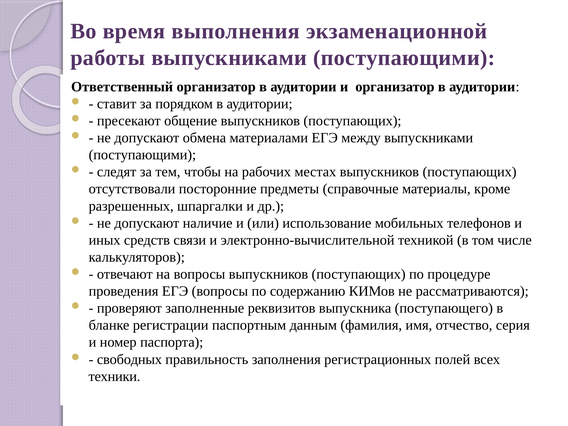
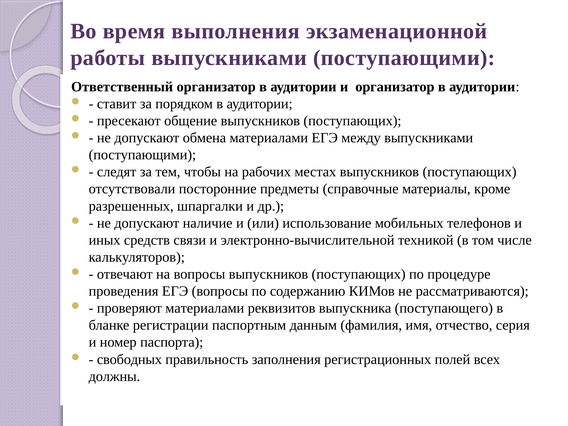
проверяют заполненные: заполненные -> материалами
техники: техники -> должны
